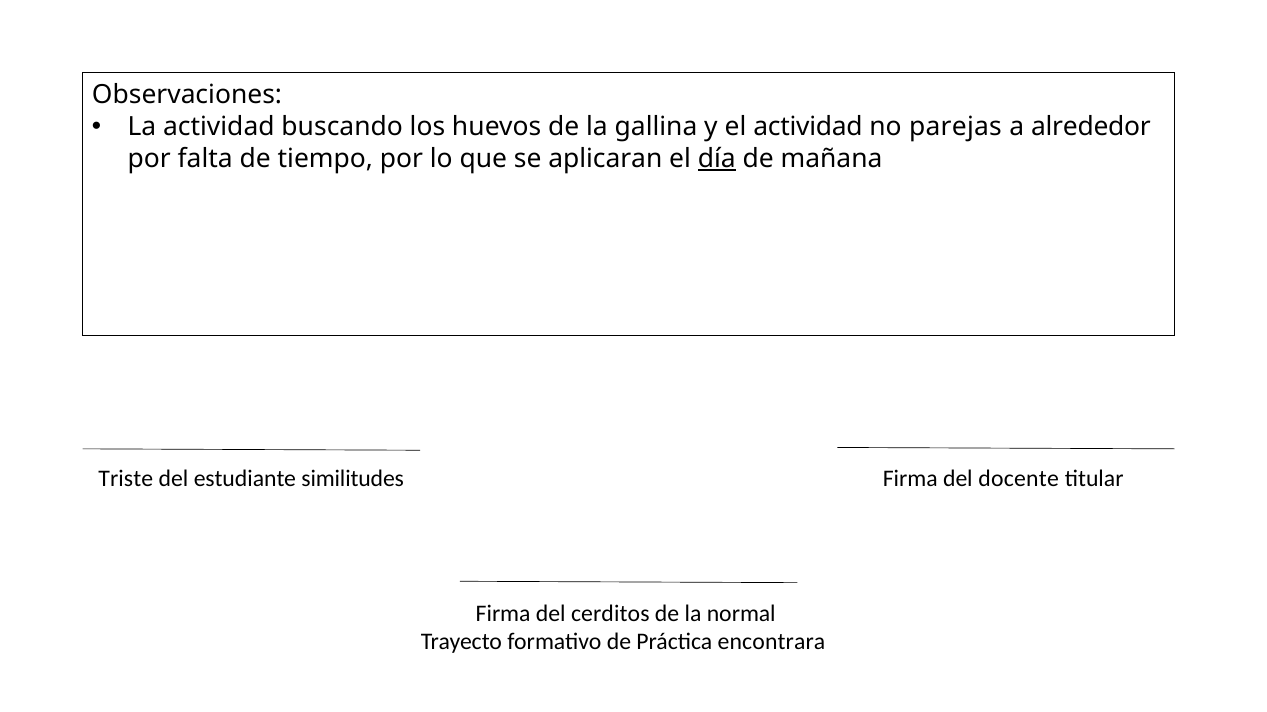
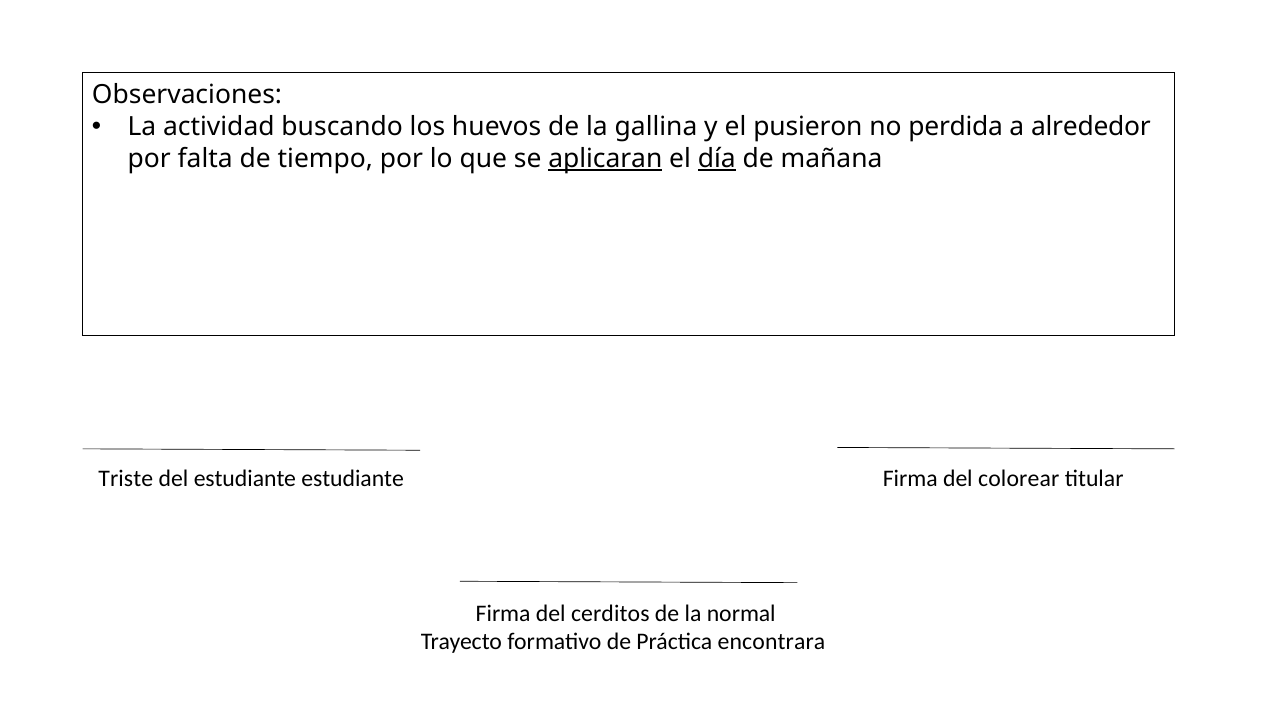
el actividad: actividad -> pusieron
parejas: parejas -> perdida
aplicaran underline: none -> present
estudiante similitudes: similitudes -> estudiante
docente: docente -> colorear
